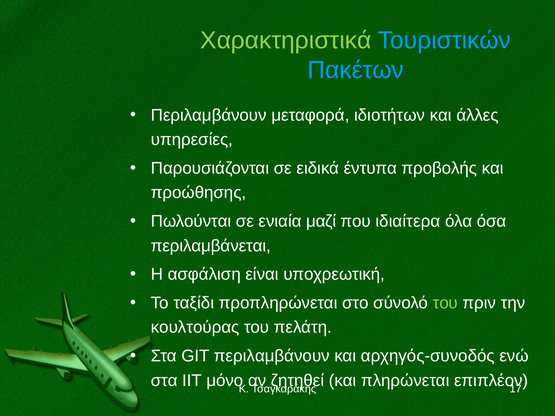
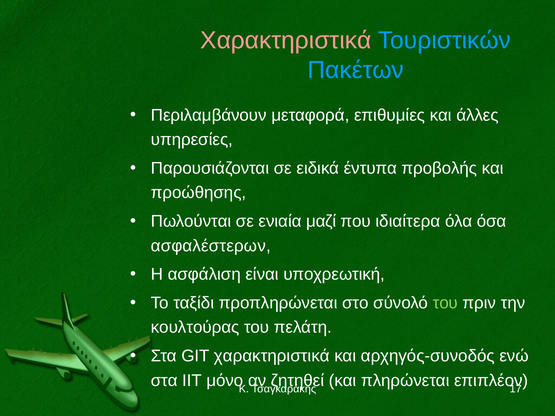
Χαρακτηριστικά at (286, 40) colour: light green -> pink
ιδιοτήτων: ιδιοτήτων -> επιθυμίες
περιλαμβάνεται: περιλαμβάνεται -> ασφαλέστερων
GIT περιλαμβάνουν: περιλαμβάνουν -> χαρακτηριστικά
